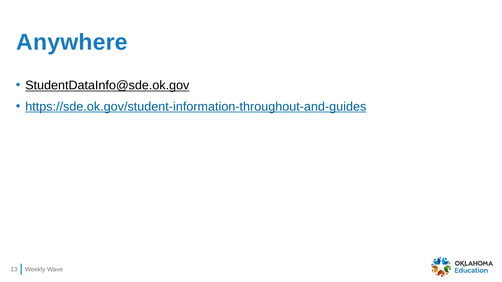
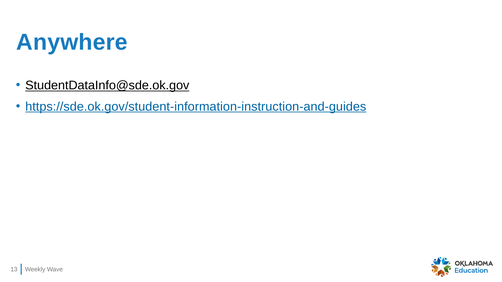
https://sde.ok.gov/student-information-throughout-and-guides: https://sde.ok.gov/student-information-throughout-and-guides -> https://sde.ok.gov/student-information-instruction-and-guides
